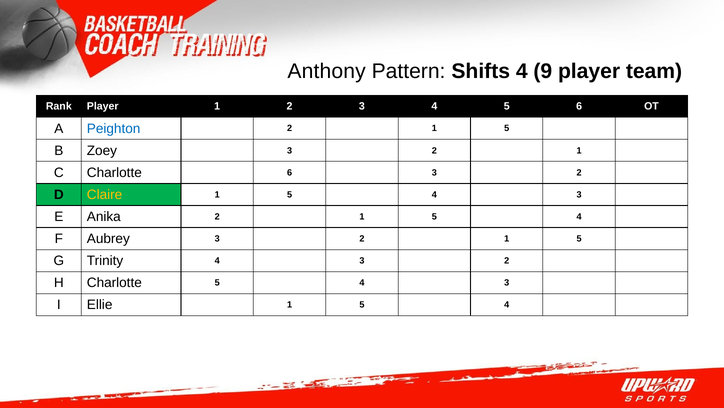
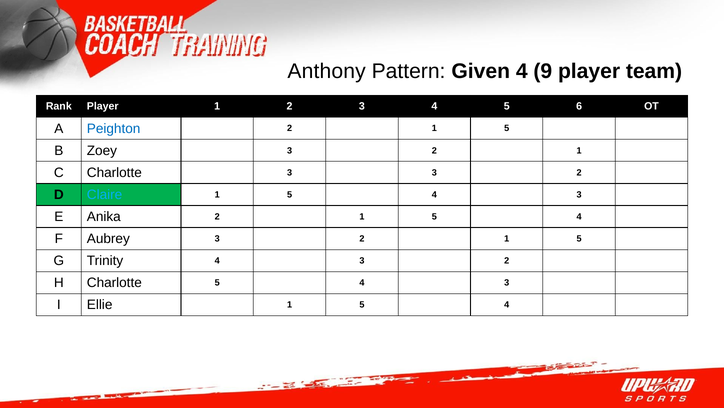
Shifts: Shifts -> Given
Charlotte 6: 6 -> 3
Claire colour: yellow -> light blue
